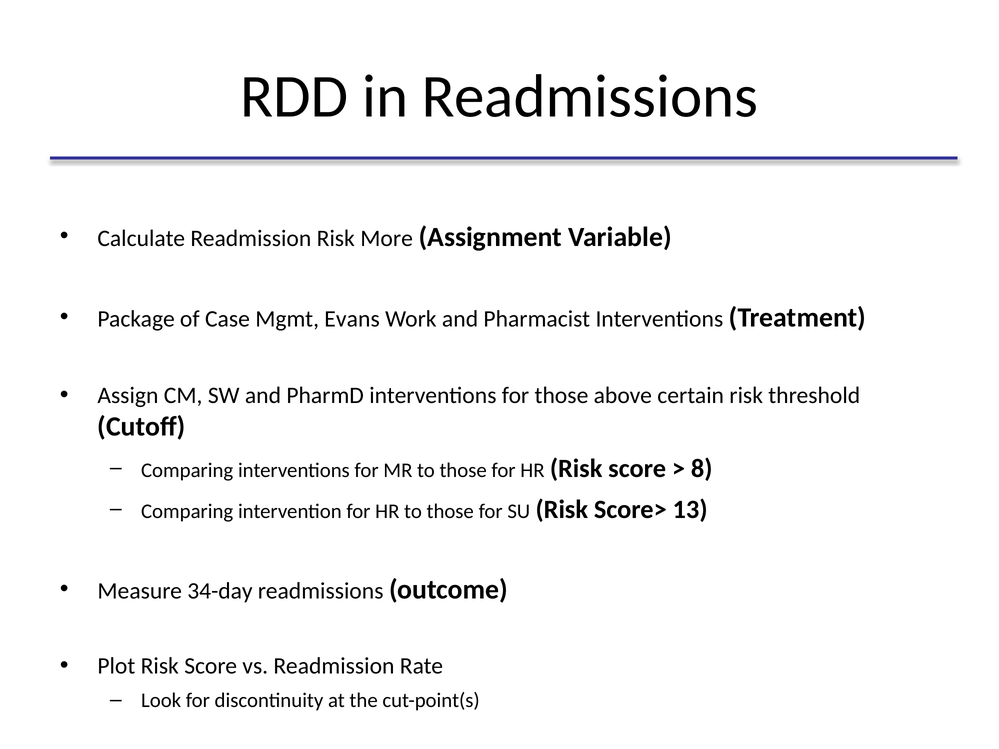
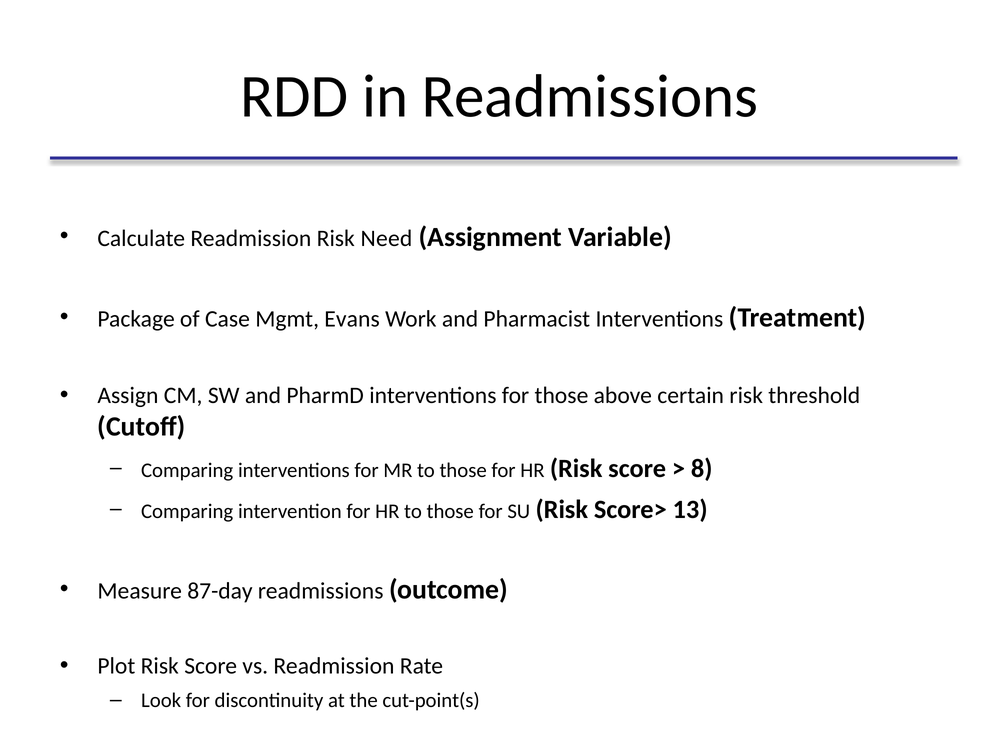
More: More -> Need
34-day: 34-day -> 87-day
